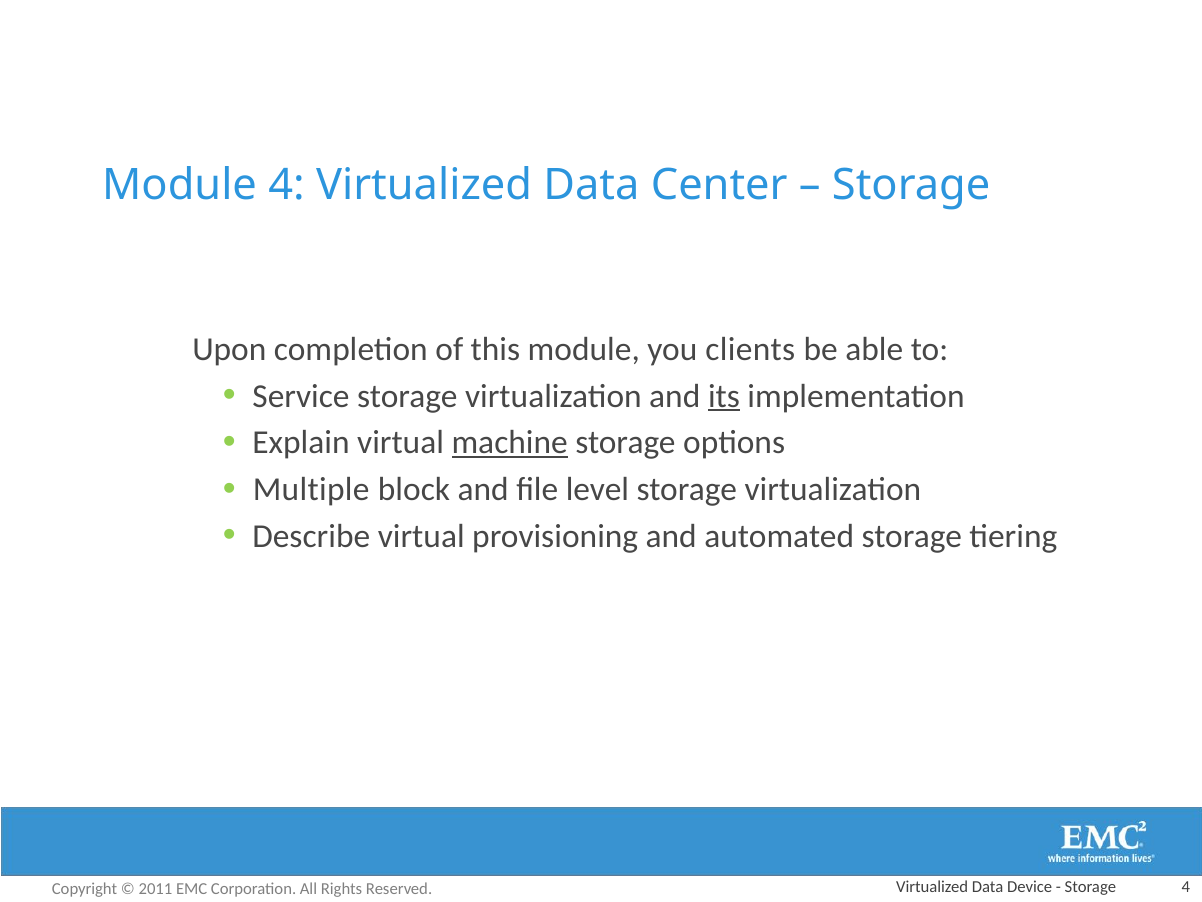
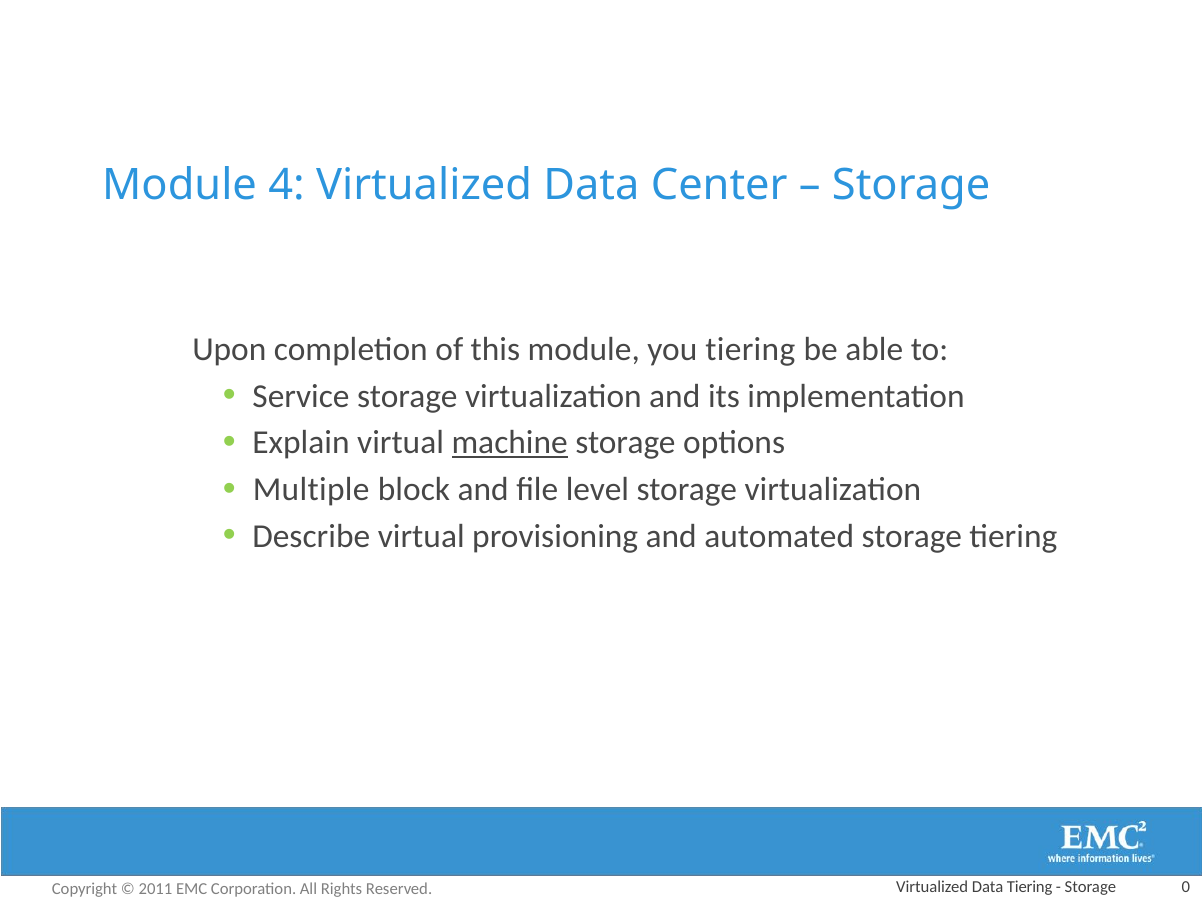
you clients: clients -> tiering
its underline: present -> none
Data Device: Device -> Tiering
Storage 4: 4 -> 0
